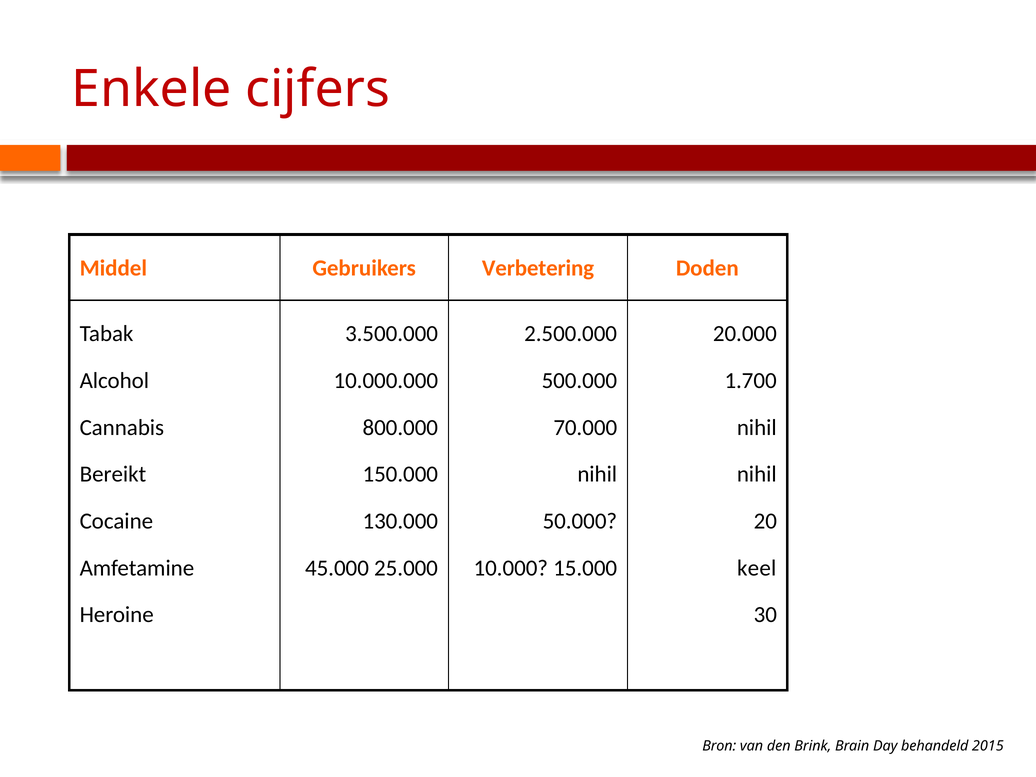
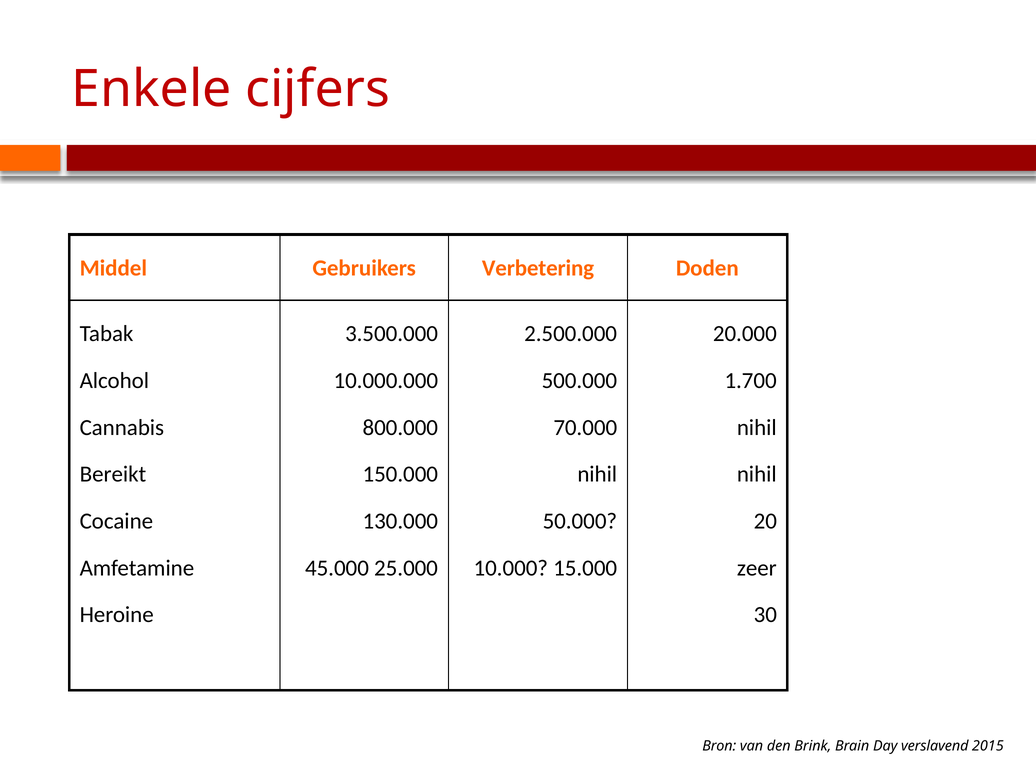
keel: keel -> zeer
behandeld: behandeld -> verslavend
